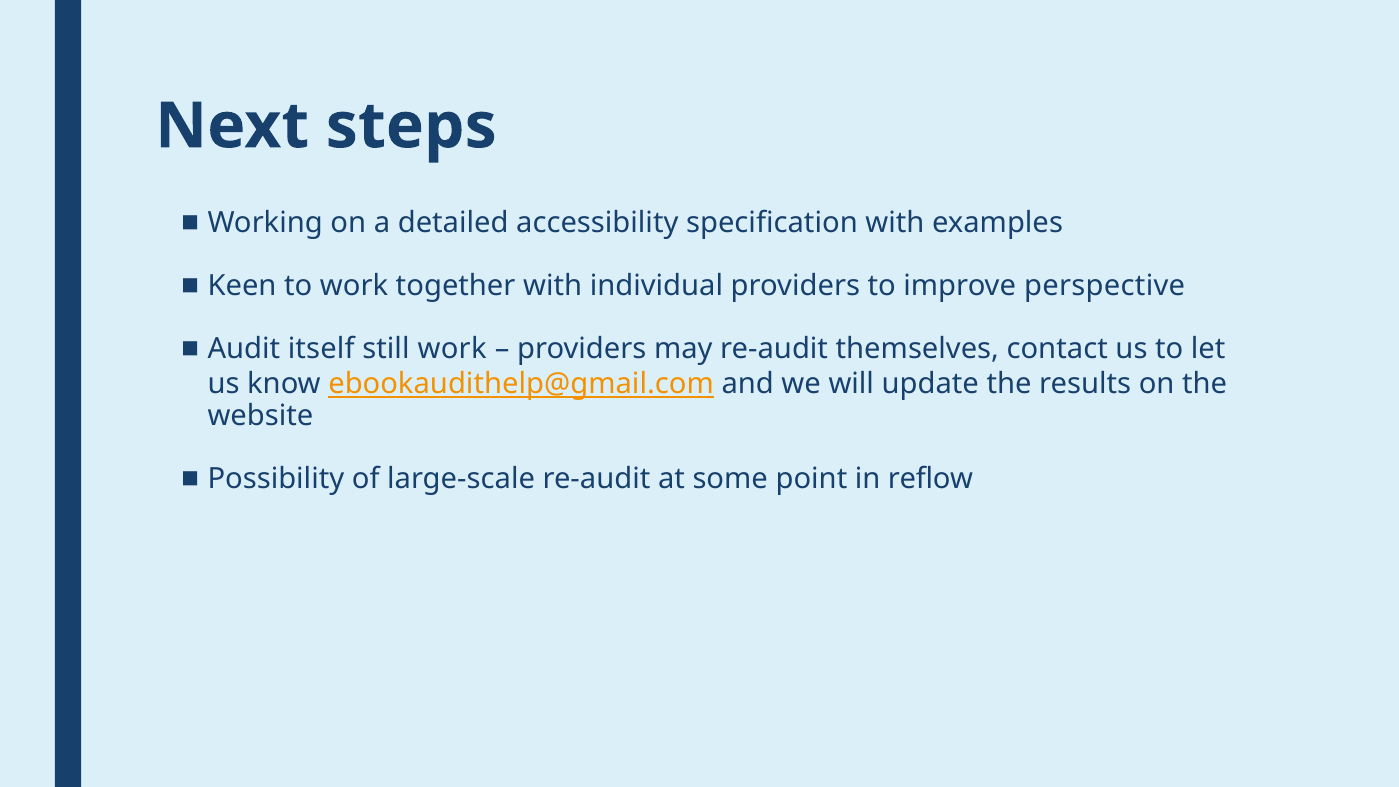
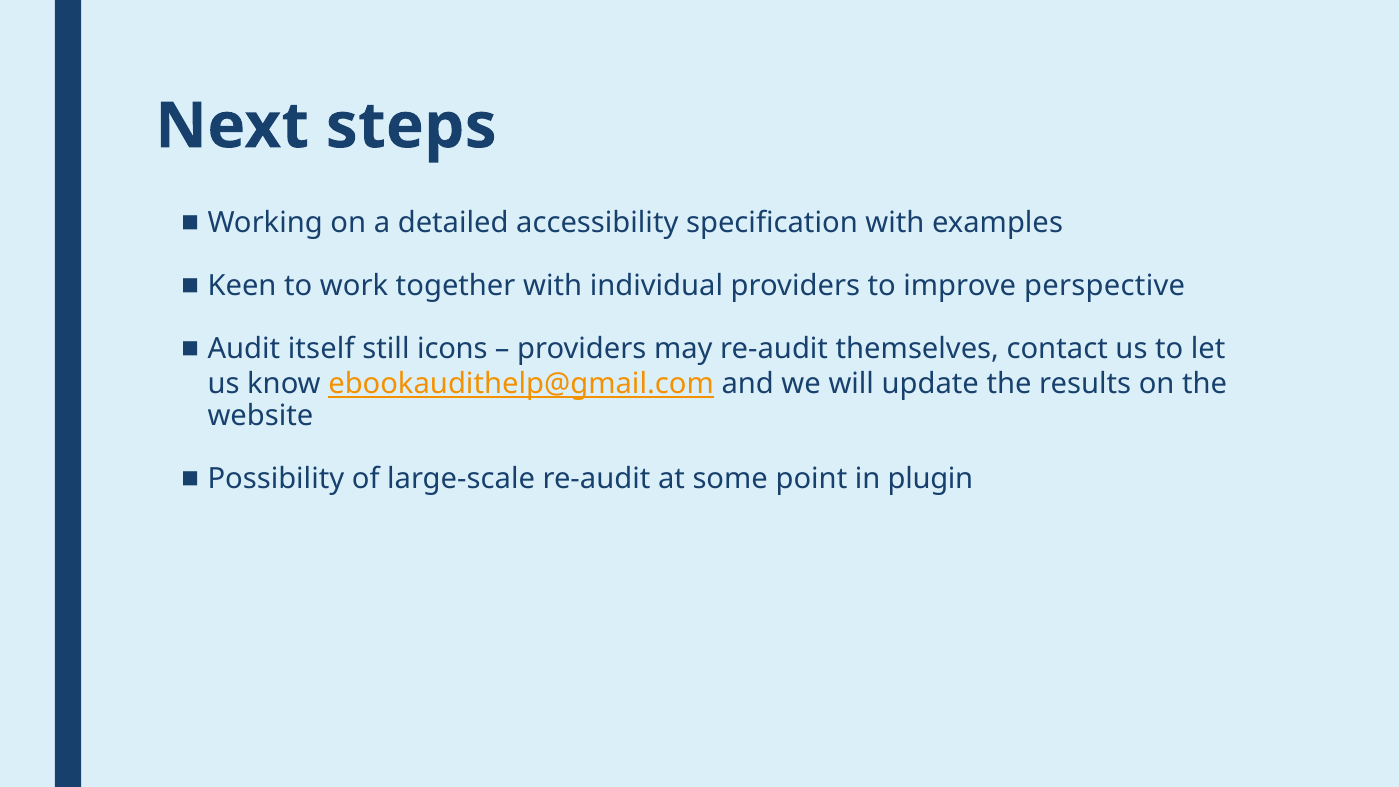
still work: work -> icons
reflow: reflow -> plugin
